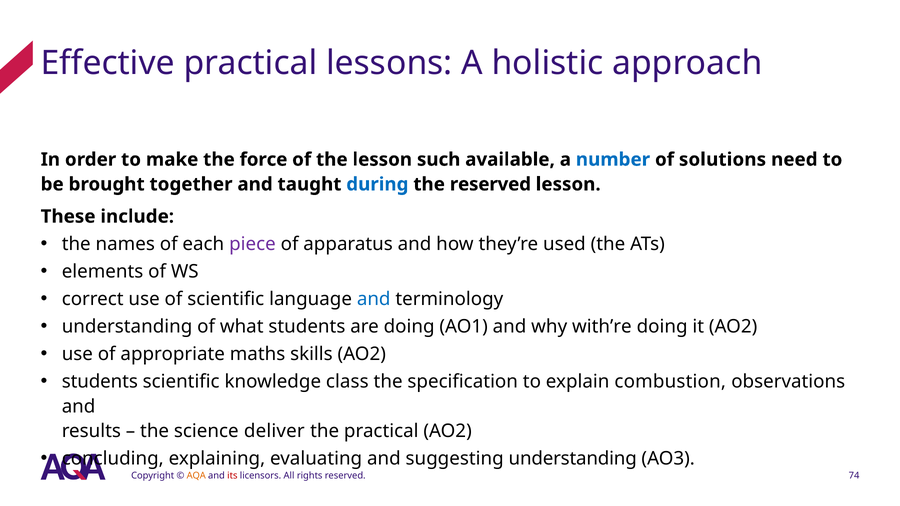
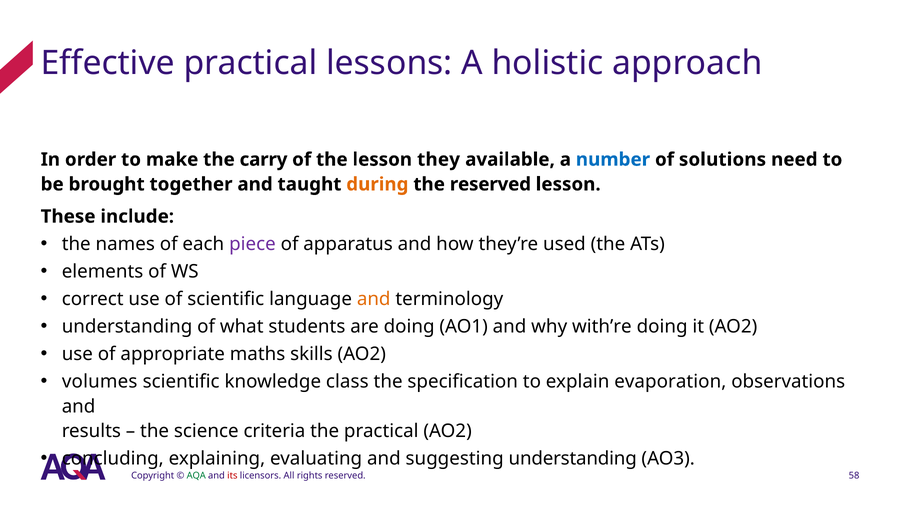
force: force -> carry
such: such -> they
during colour: blue -> orange
and at (374, 299) colour: blue -> orange
students at (100, 382): students -> volumes
combustion: combustion -> evaporation
deliver: deliver -> criteria
AQA colour: orange -> green
74: 74 -> 58
